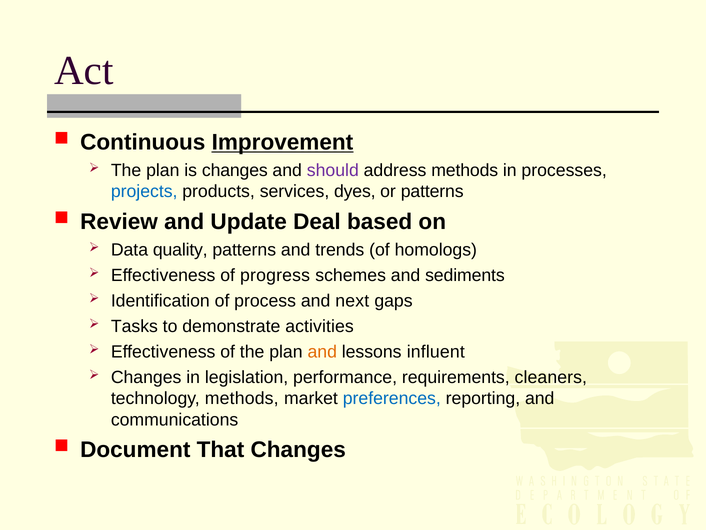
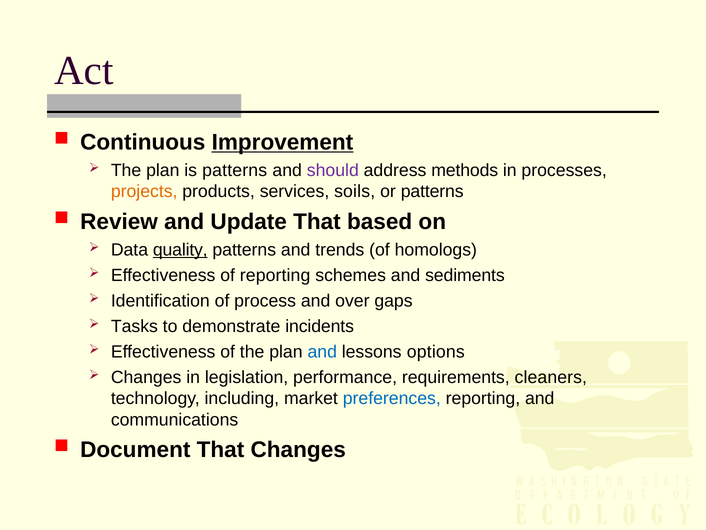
is changes: changes -> patterns
projects colour: blue -> orange
dyes: dyes -> soils
Update Deal: Deal -> That
quality underline: none -> present
of progress: progress -> reporting
next: next -> over
activities: activities -> incidents
and at (322, 351) colour: orange -> blue
influent: influent -> options
technology methods: methods -> including
